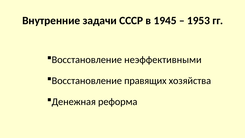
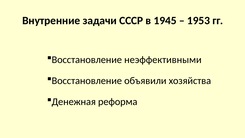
правящих: правящих -> объявили
